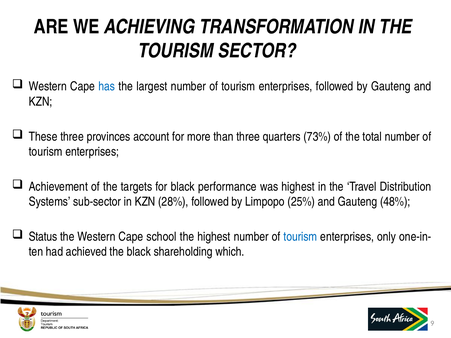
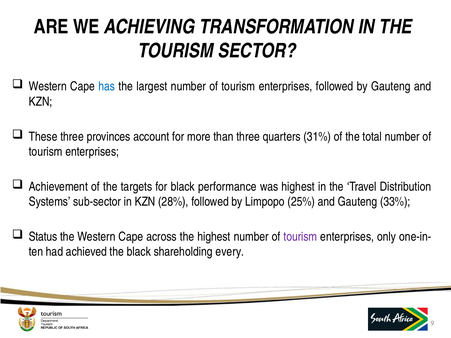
73%: 73% -> 31%
48%: 48% -> 33%
school: school -> across
tourism at (300, 237) colour: blue -> purple
which: which -> every
